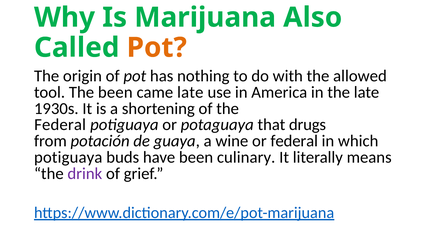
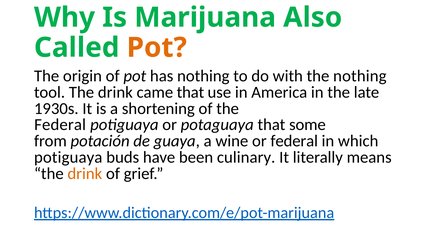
the allowed: allowed -> nothing
tool The been: been -> drink
came late: late -> that
drugs: drugs -> some
drink at (85, 173) colour: purple -> orange
